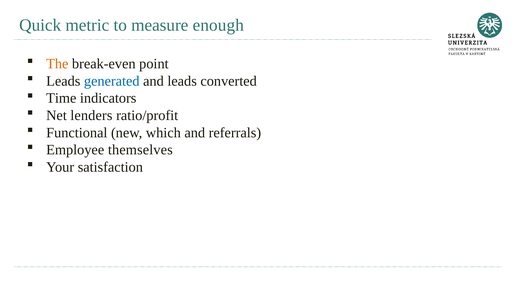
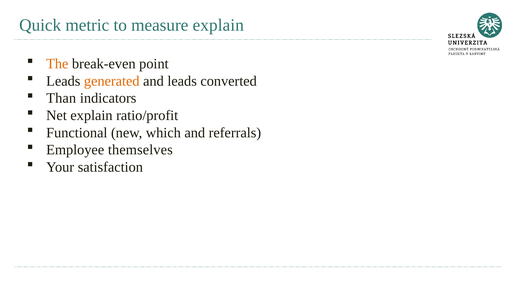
measure enough: enough -> explain
generated colour: blue -> orange
Time: Time -> Than
Net lenders: lenders -> explain
